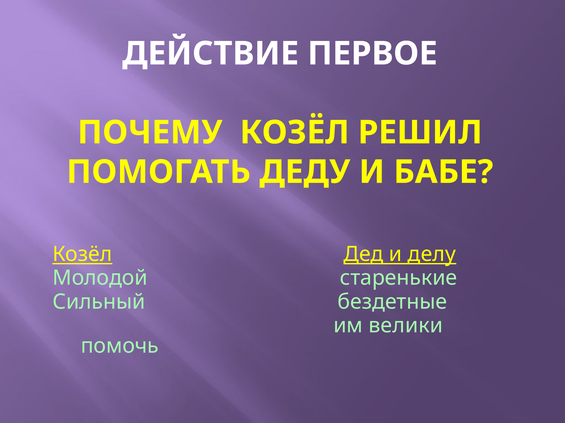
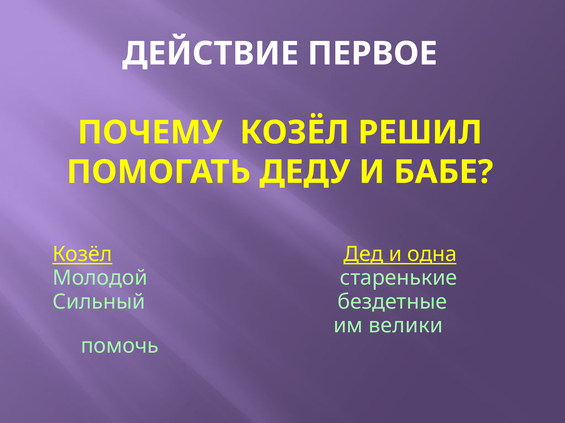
делу: делу -> одна
